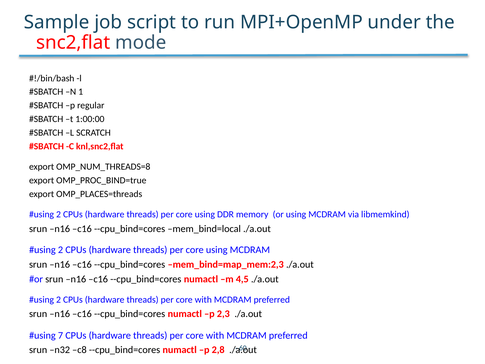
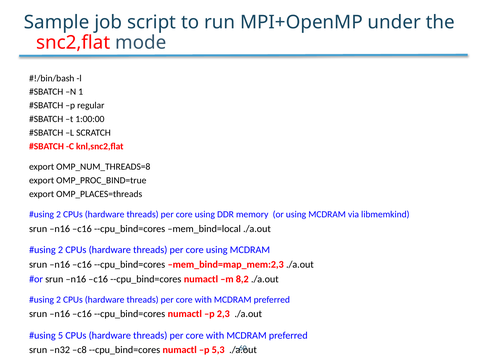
4,5: 4,5 -> 8,2
7: 7 -> 5
2,8: 2,8 -> 5,3
